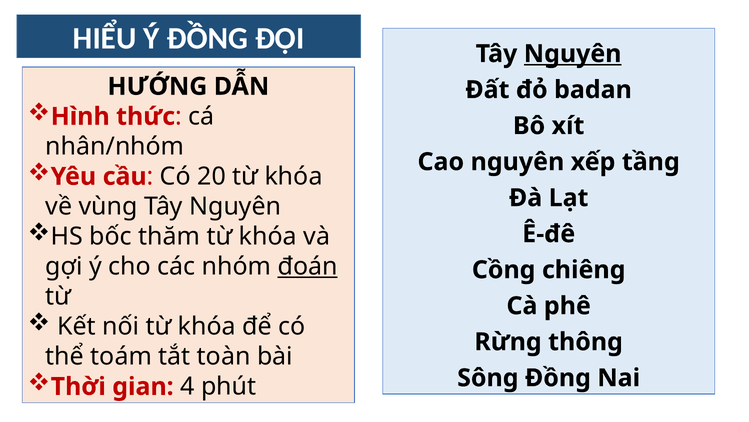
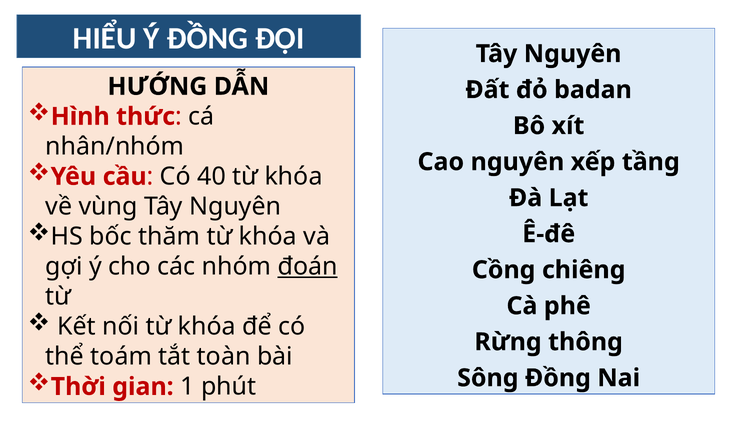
Nguyên at (573, 54) underline: present -> none
20: 20 -> 40
4: 4 -> 1
